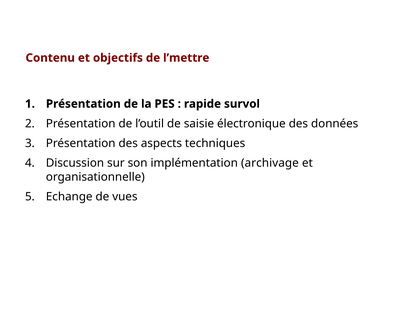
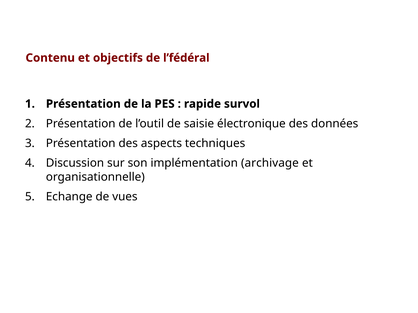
l’mettre: l’mettre -> l’fédéral
